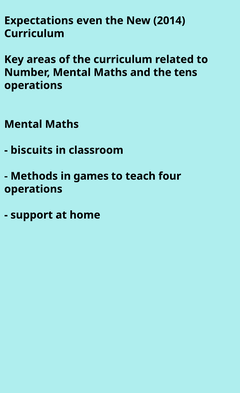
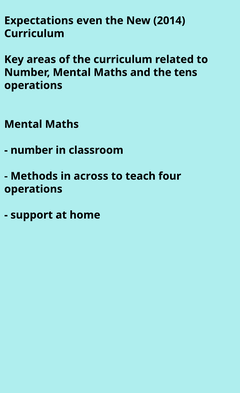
biscuits at (32, 150): biscuits -> number
games: games -> across
